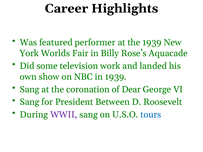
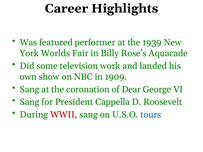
in 1939: 1939 -> 1909
Between: Between -> Cappella
WWII colour: purple -> red
